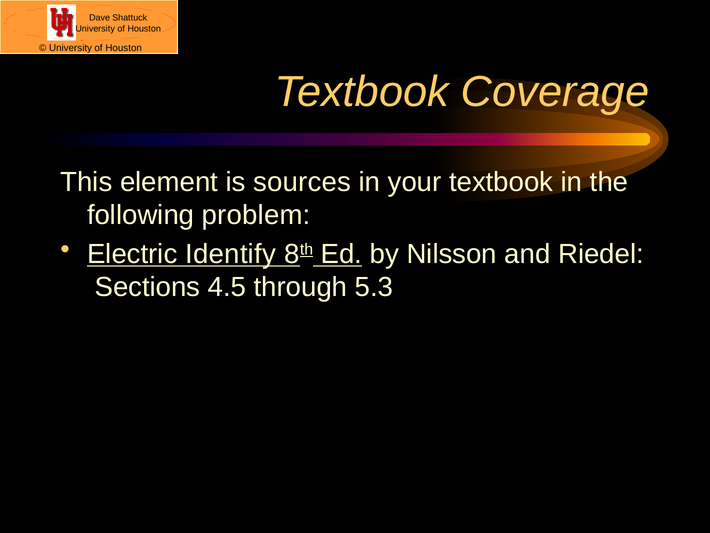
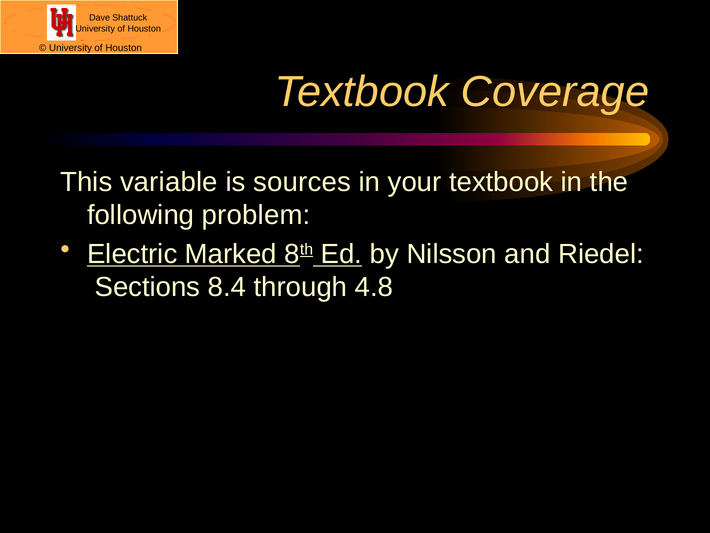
element: element -> variable
Identify: Identify -> Marked
4.5: 4.5 -> 8.4
5.3: 5.3 -> 4.8
